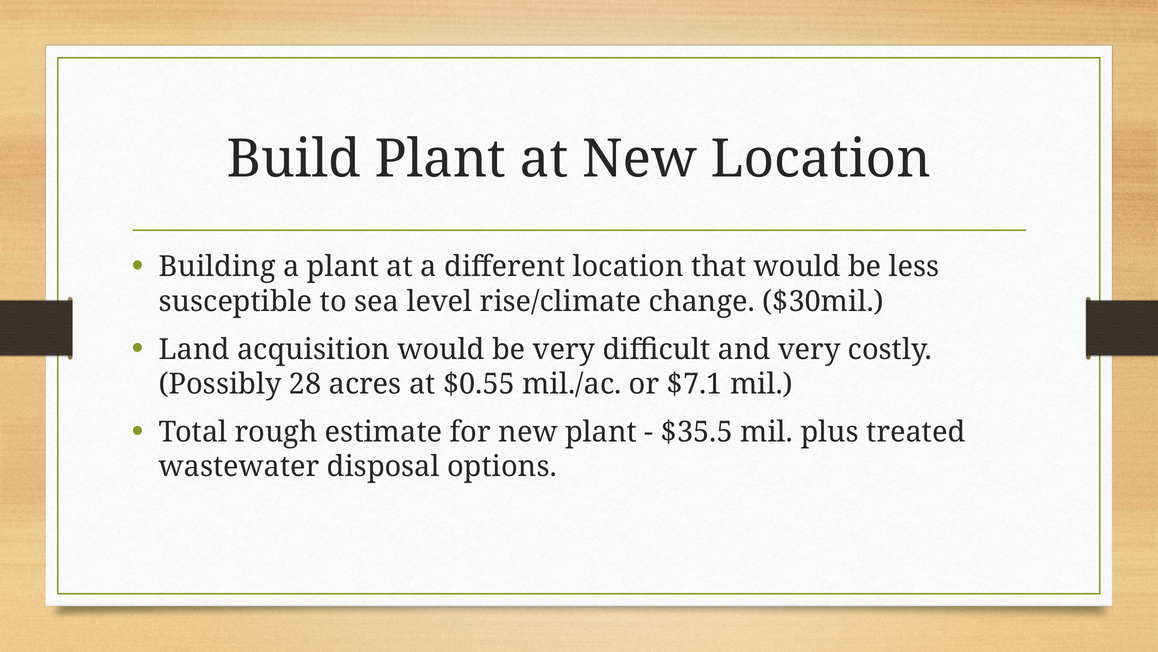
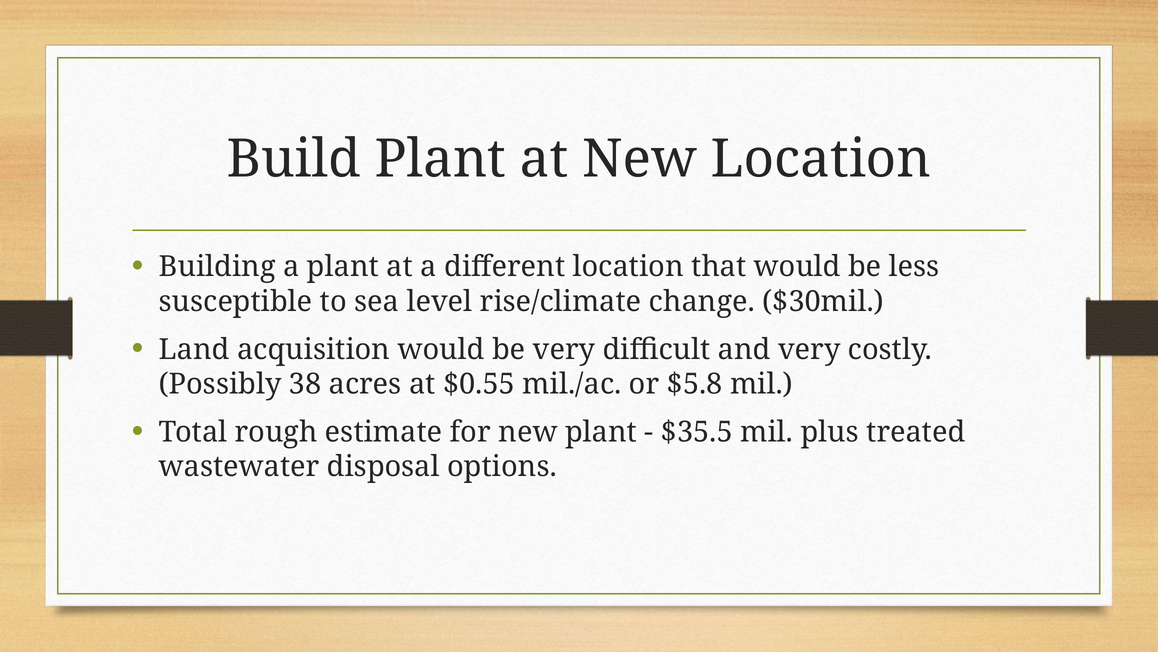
28: 28 -> 38
$7.1: $7.1 -> $5.8
